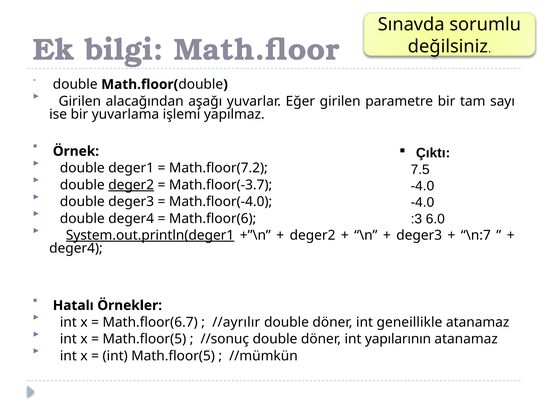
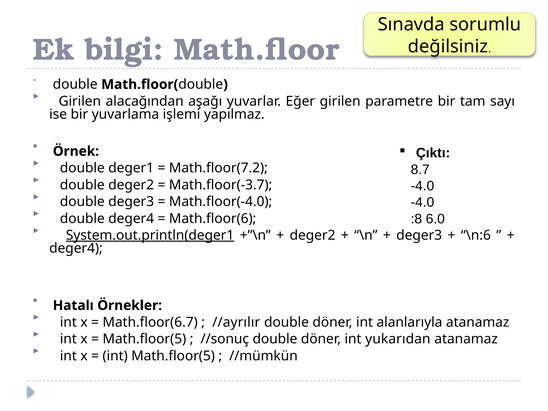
7.5: 7.5 -> 8.7
deger2 at (131, 185) underline: present -> none
:3: :3 -> :8
\n:7: \n:7 -> \n:6
geneillikle: geneillikle -> alanlarıyla
yapılarının: yapılarının -> yukarıdan
